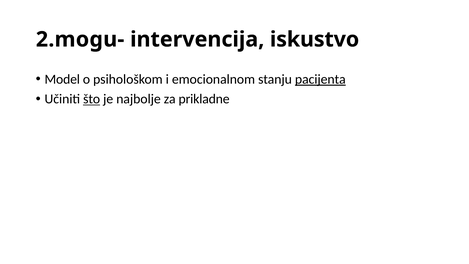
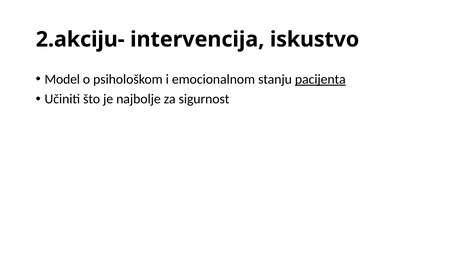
2.mogu-: 2.mogu- -> 2.akciju-
što underline: present -> none
prikladne: prikladne -> sigurnost
